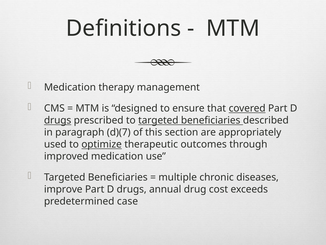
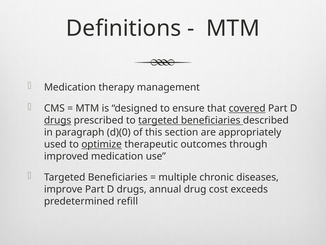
d)(7: d)(7 -> d)(0
case: case -> refill
